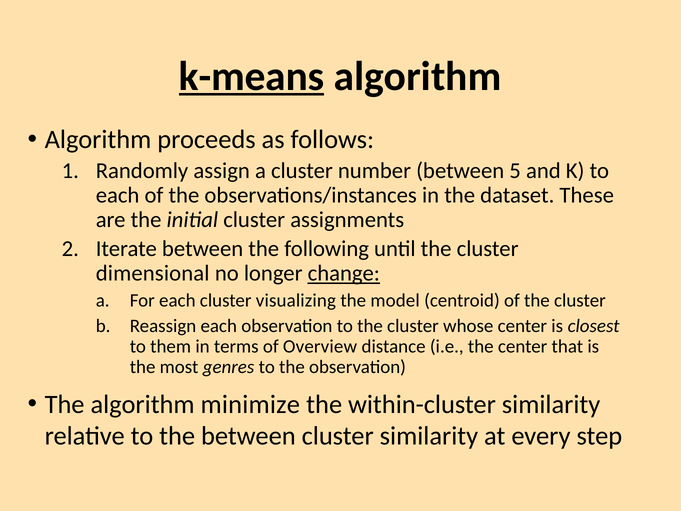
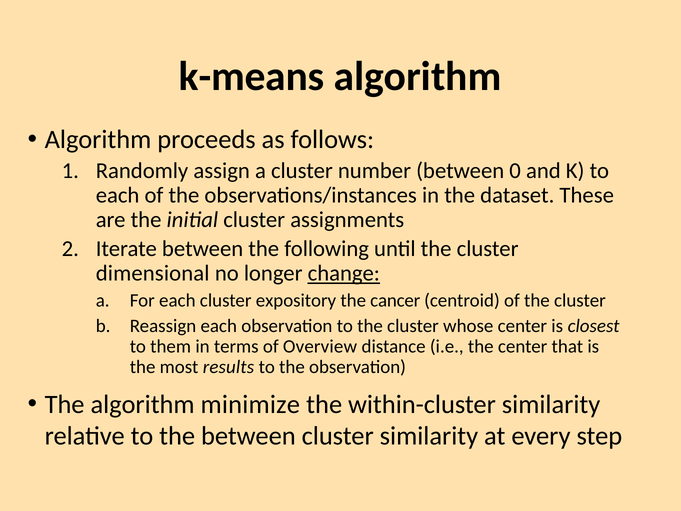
k-means underline: present -> none
5: 5 -> 0
visualizing: visualizing -> expository
model: model -> cancer
genres: genres -> results
